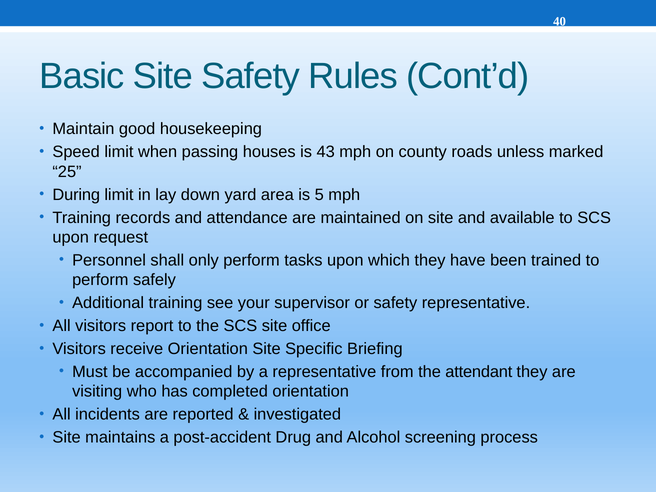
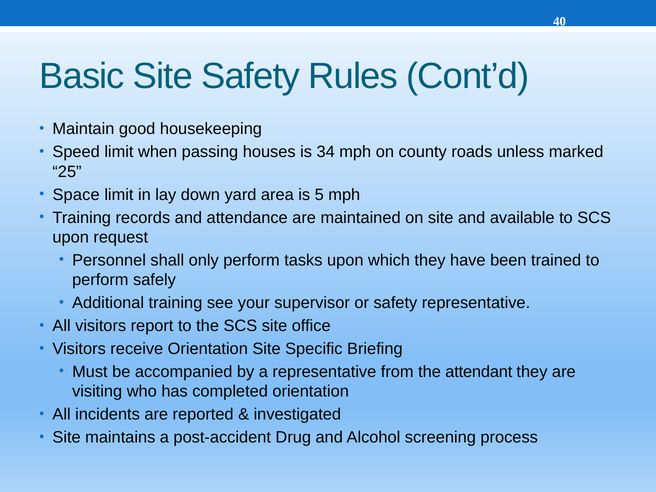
43: 43 -> 34
During: During -> Space
